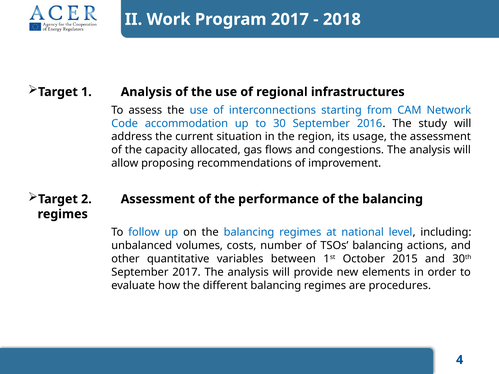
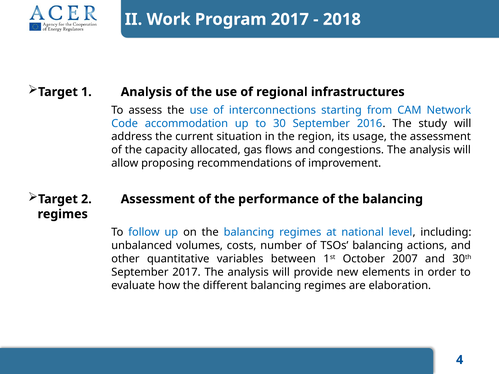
2015: 2015 -> 2007
procedures: procedures -> elaboration
